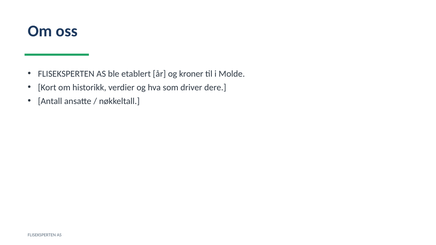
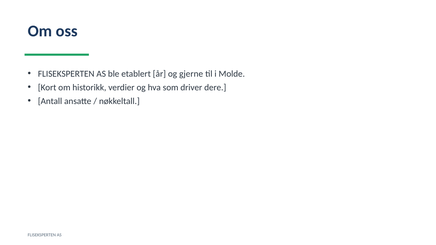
kroner: kroner -> gjerne
